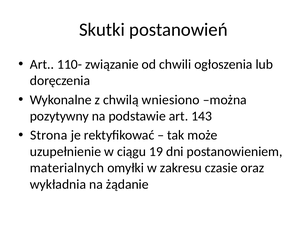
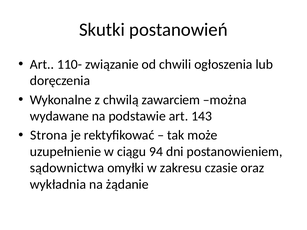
wniesiono: wniesiono -> zawarciem
pozytywny: pozytywny -> wydawane
19: 19 -> 94
materialnych: materialnych -> sądownictwa
